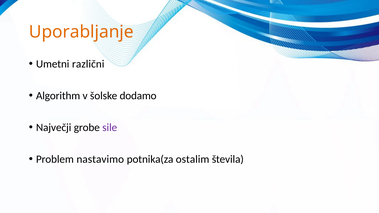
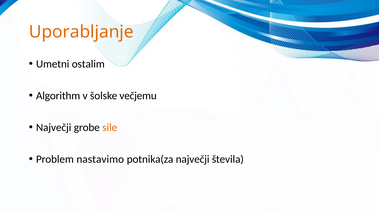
različni: različni -> ostalim
dodamo: dodamo -> večjemu
sile colour: purple -> orange
potnika(za ostalim: ostalim -> največji
